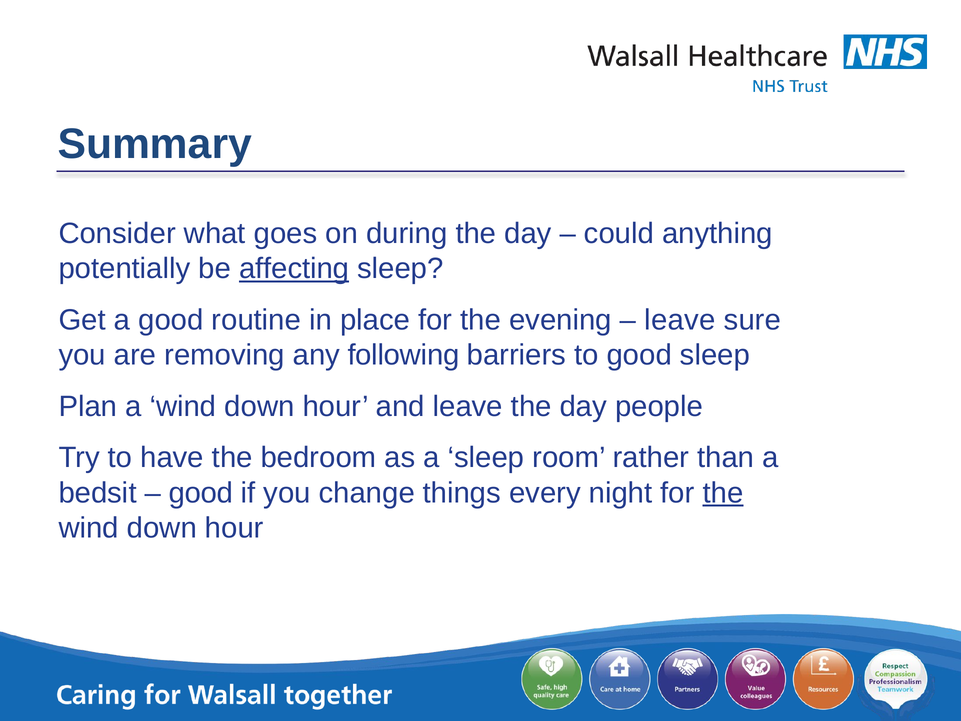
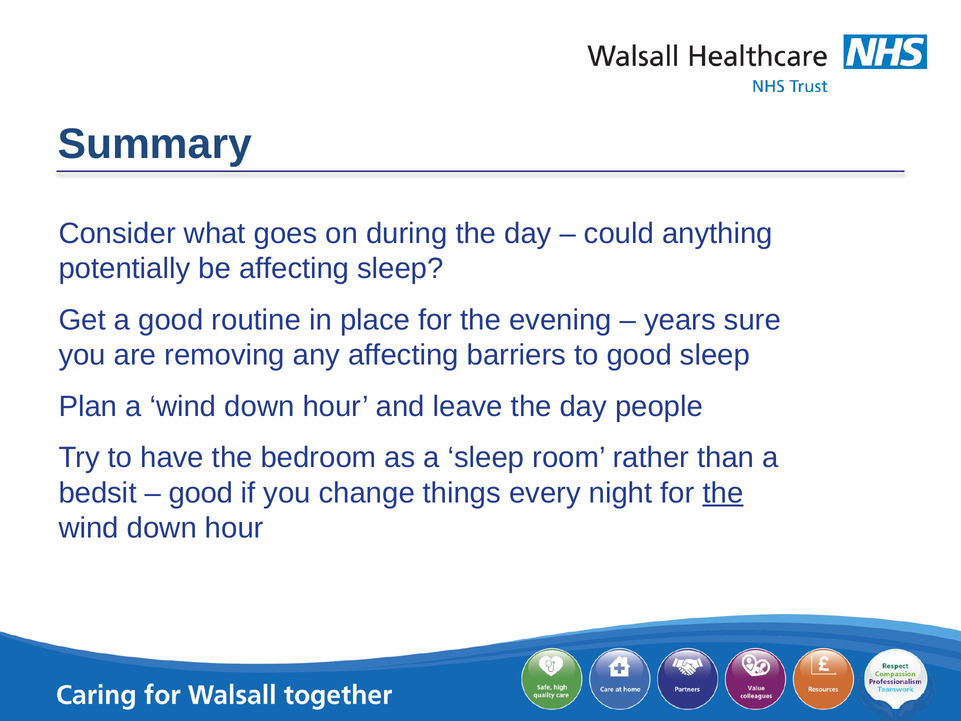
affecting at (294, 269) underline: present -> none
leave at (680, 320): leave -> years
any following: following -> affecting
